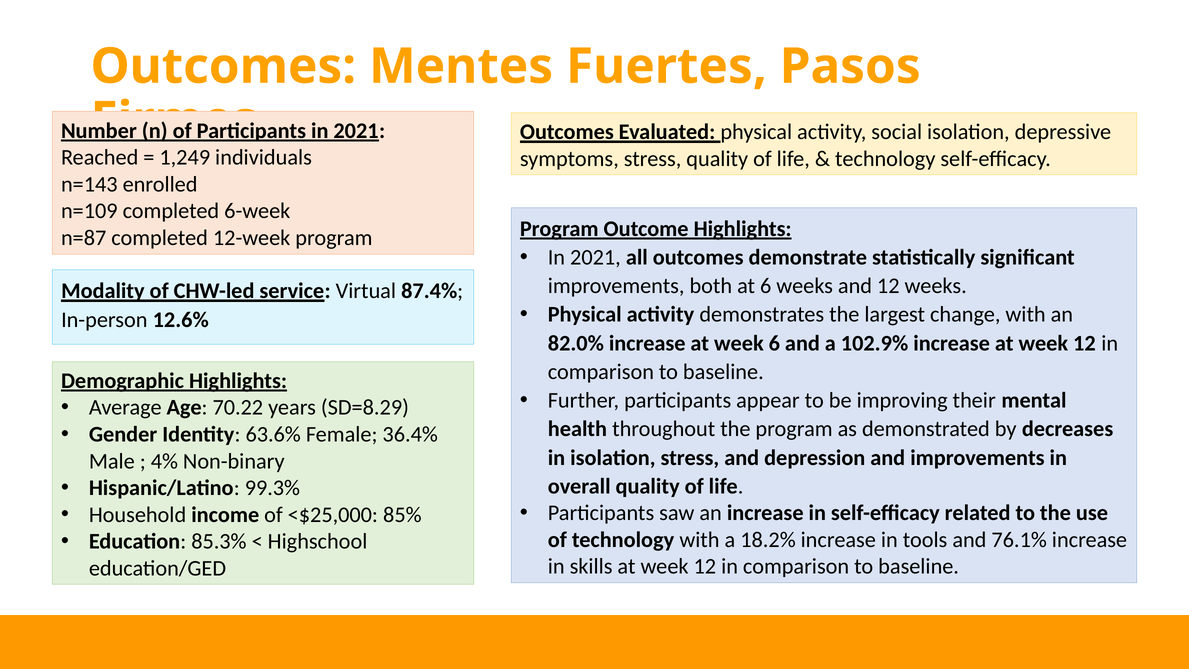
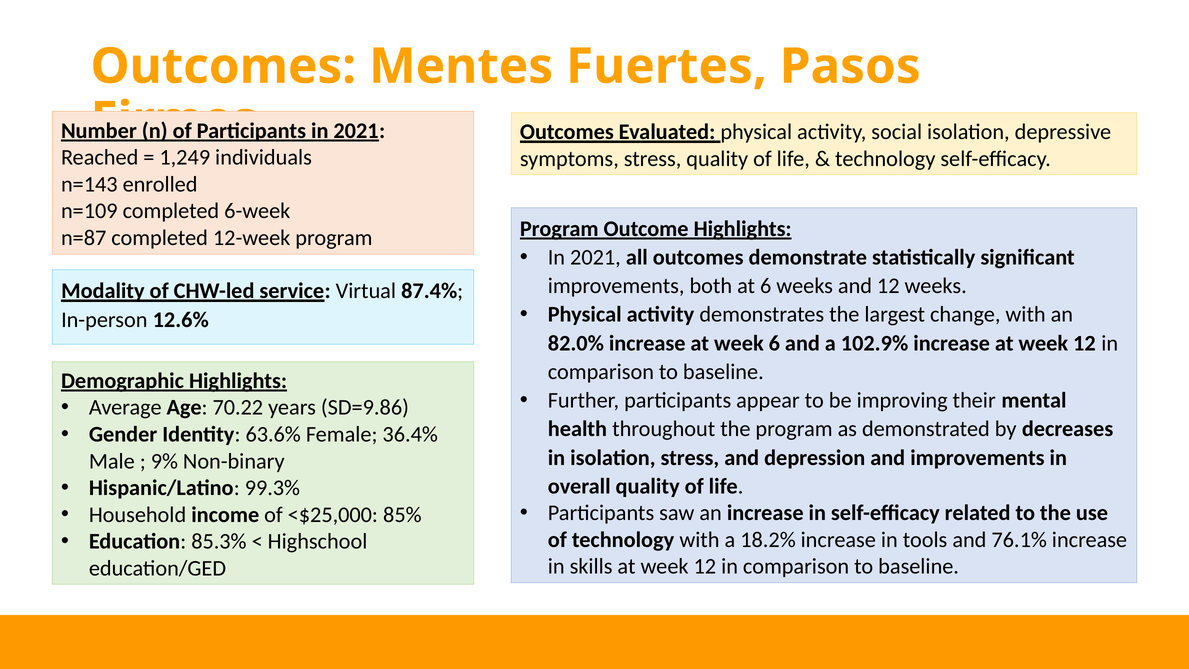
SD=8.29: SD=8.29 -> SD=9.86
4%: 4% -> 9%
